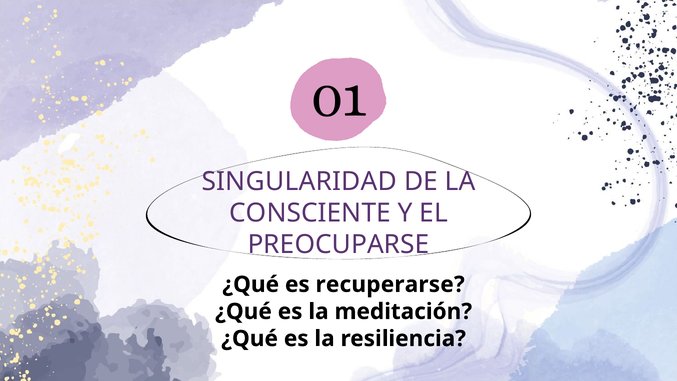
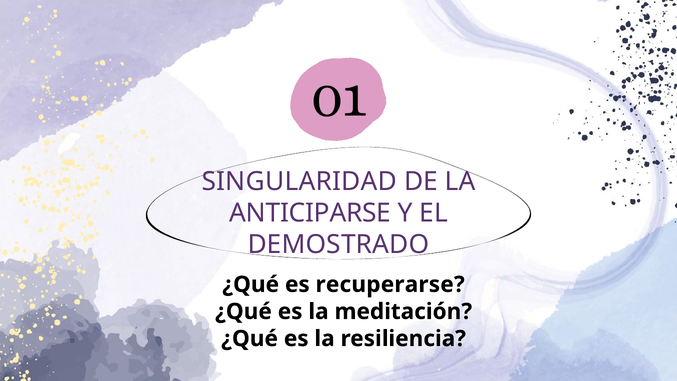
CONSCIENTE: CONSCIENTE -> ANTICIPARSE
PREOCUPARSE: PREOCUPARSE -> DEMOSTRADO
